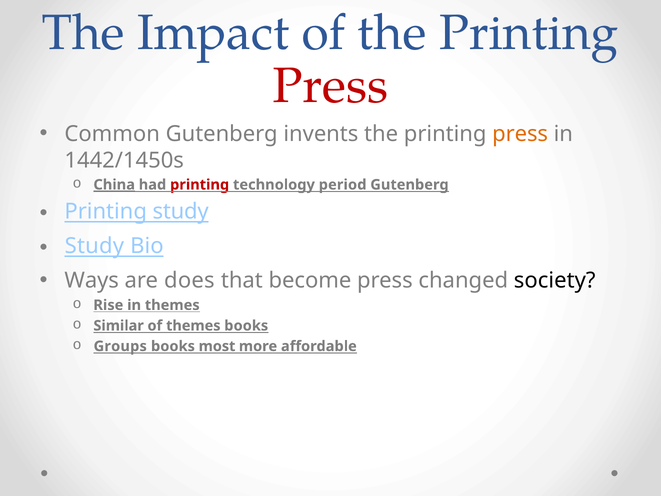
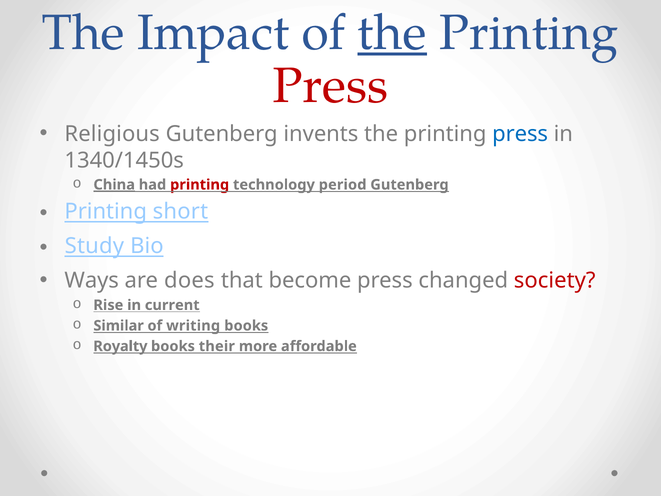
the at (392, 33) underline: none -> present
Common: Common -> Religious
press at (520, 134) colour: orange -> blue
1442/1450s: 1442/1450s -> 1340/1450s
Printing study: study -> short
society colour: black -> red
in themes: themes -> current
of themes: themes -> writing
Groups: Groups -> Royalty
most: most -> their
